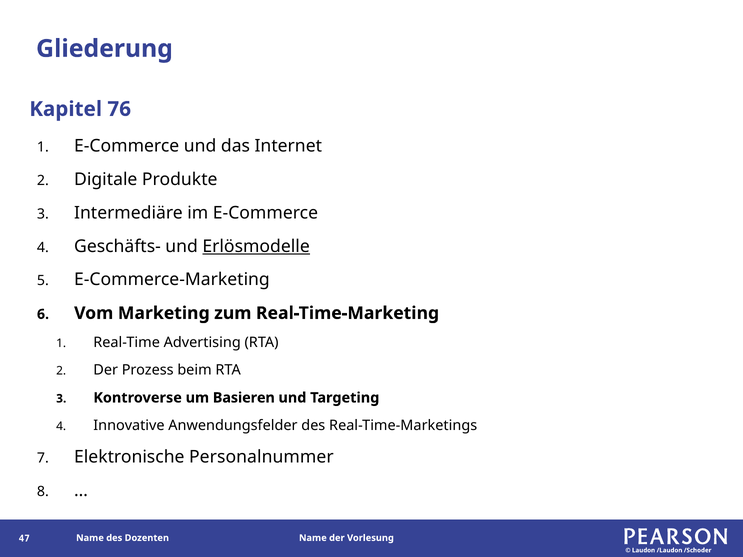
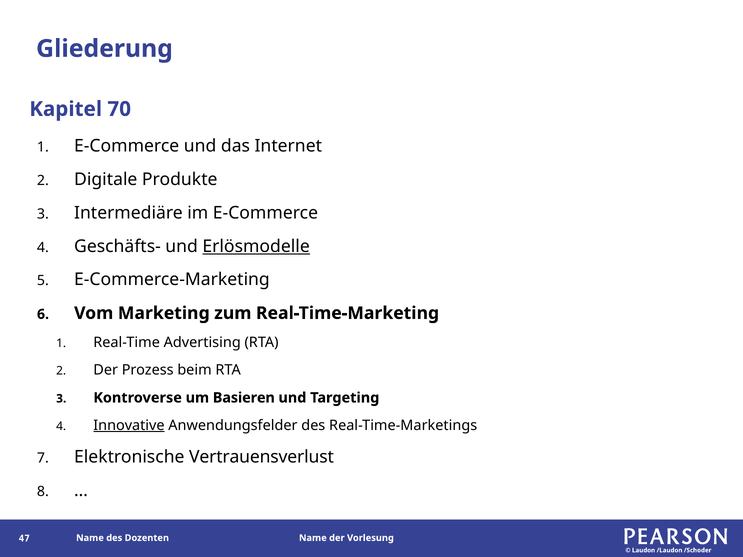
76: 76 -> 70
Innovative underline: none -> present
Personalnummer: Personalnummer -> Vertrauensverlust
